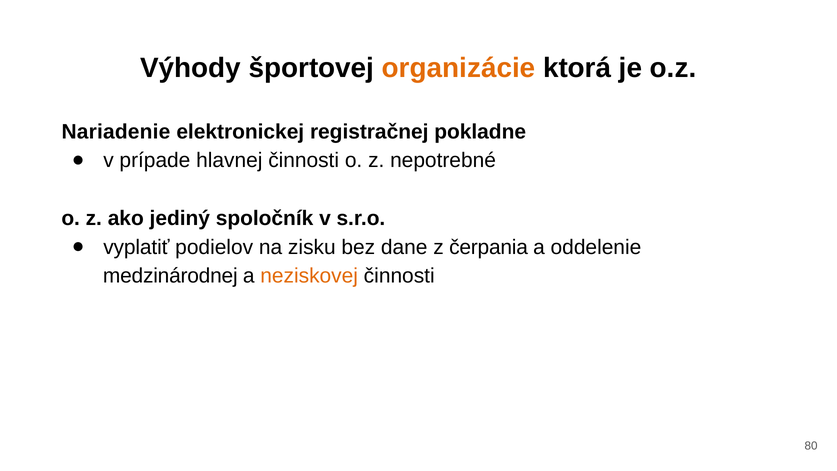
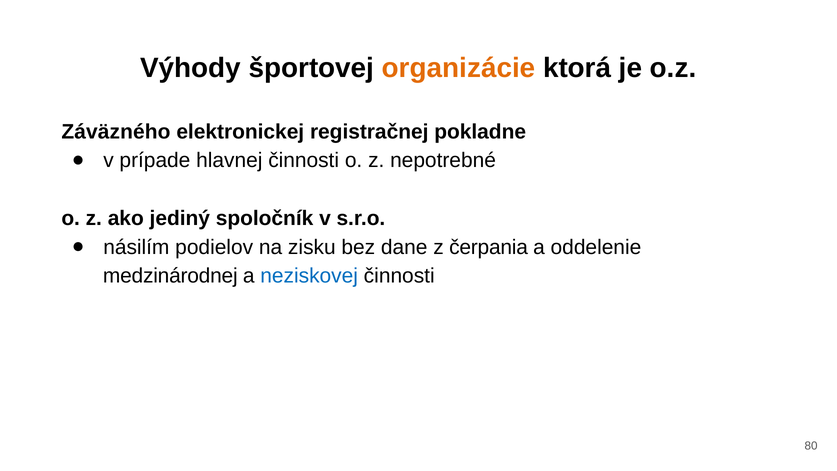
Nariadenie: Nariadenie -> Záväzného
vyplatiť: vyplatiť -> násilím
neziskovej colour: orange -> blue
